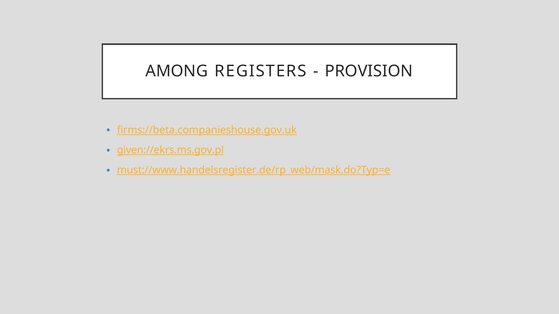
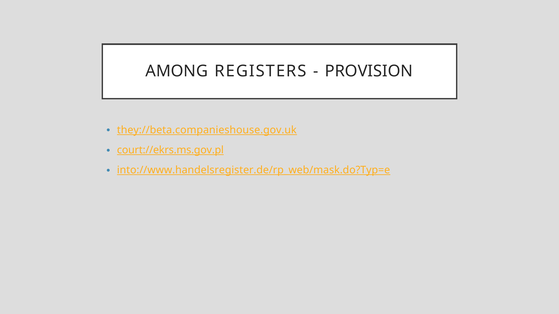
firms://beta.companieshouse.gov.uk: firms://beta.companieshouse.gov.uk -> they://beta.companieshouse.gov.uk
given://ekrs.ms.gov.pl: given://ekrs.ms.gov.pl -> court://ekrs.ms.gov.pl
must://www.handelsregister.de/rp_web/mask.do?Typ=e: must://www.handelsregister.de/rp_web/mask.do?Typ=e -> into://www.handelsregister.de/rp_web/mask.do?Typ=e
